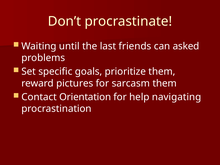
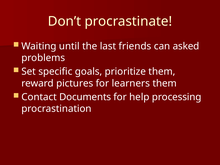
sarcasm: sarcasm -> learners
Orientation: Orientation -> Documents
navigating: navigating -> processing
